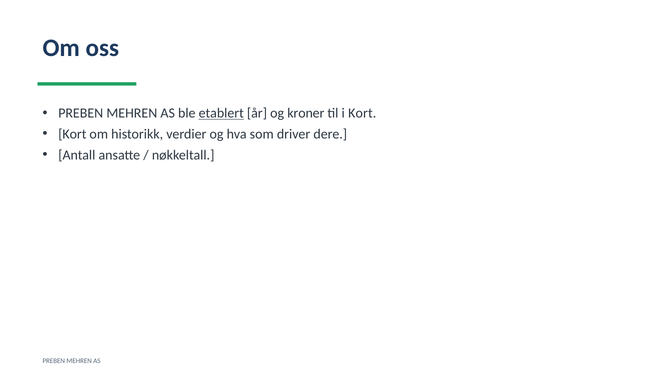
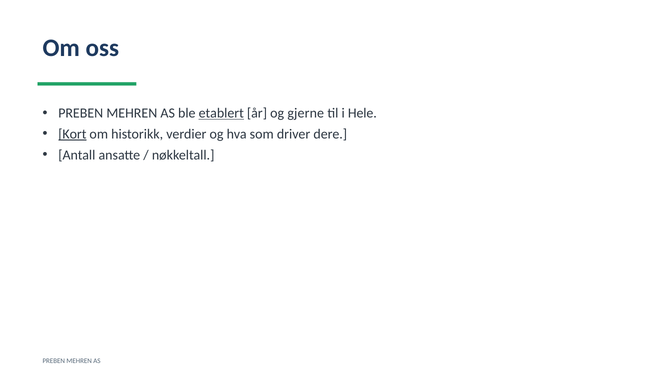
kroner: kroner -> gjerne
i Kort: Kort -> Hele
Kort at (72, 134) underline: none -> present
